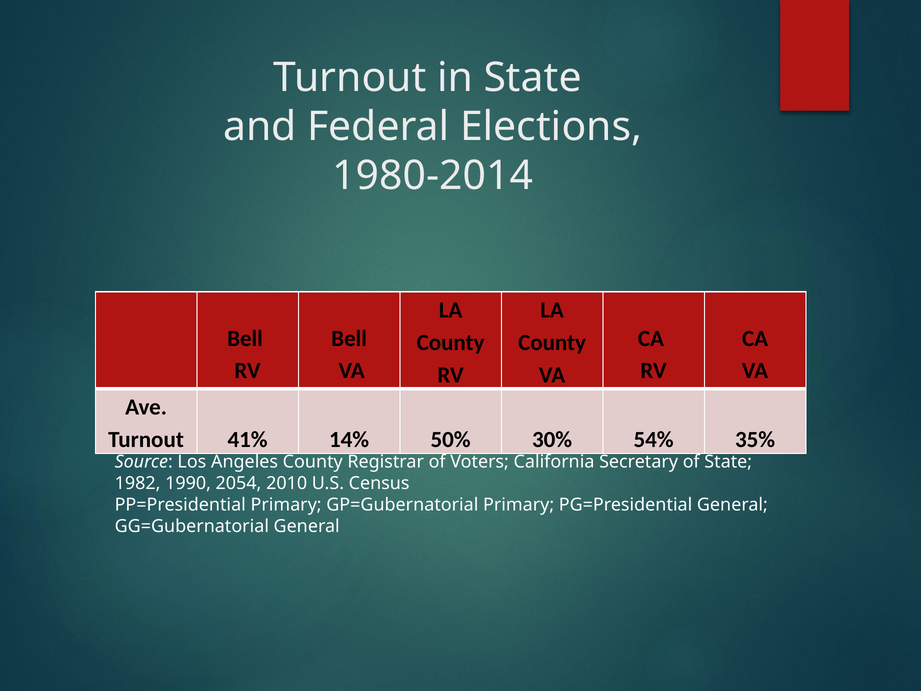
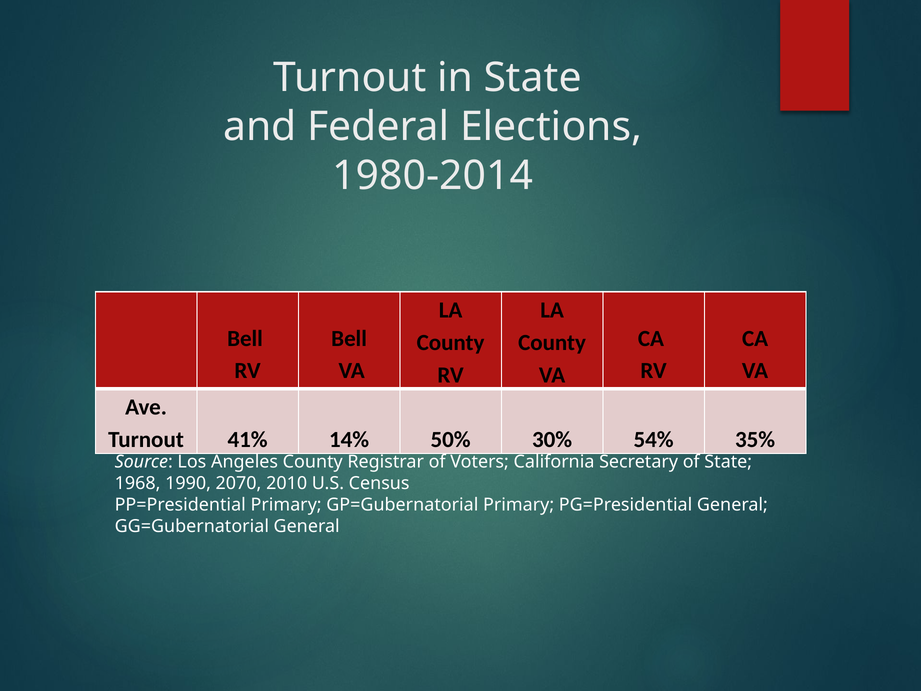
1982: 1982 -> 1968
2054: 2054 -> 2070
